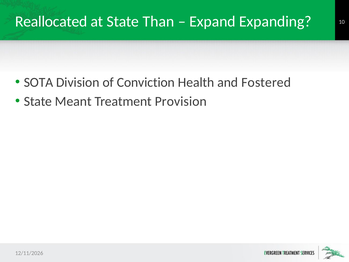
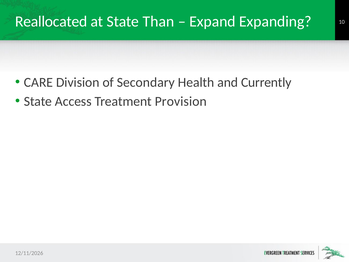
SOTA: SOTA -> CARE
Conviction: Conviction -> Secondary
Fostered: Fostered -> Currently
Meant: Meant -> Access
